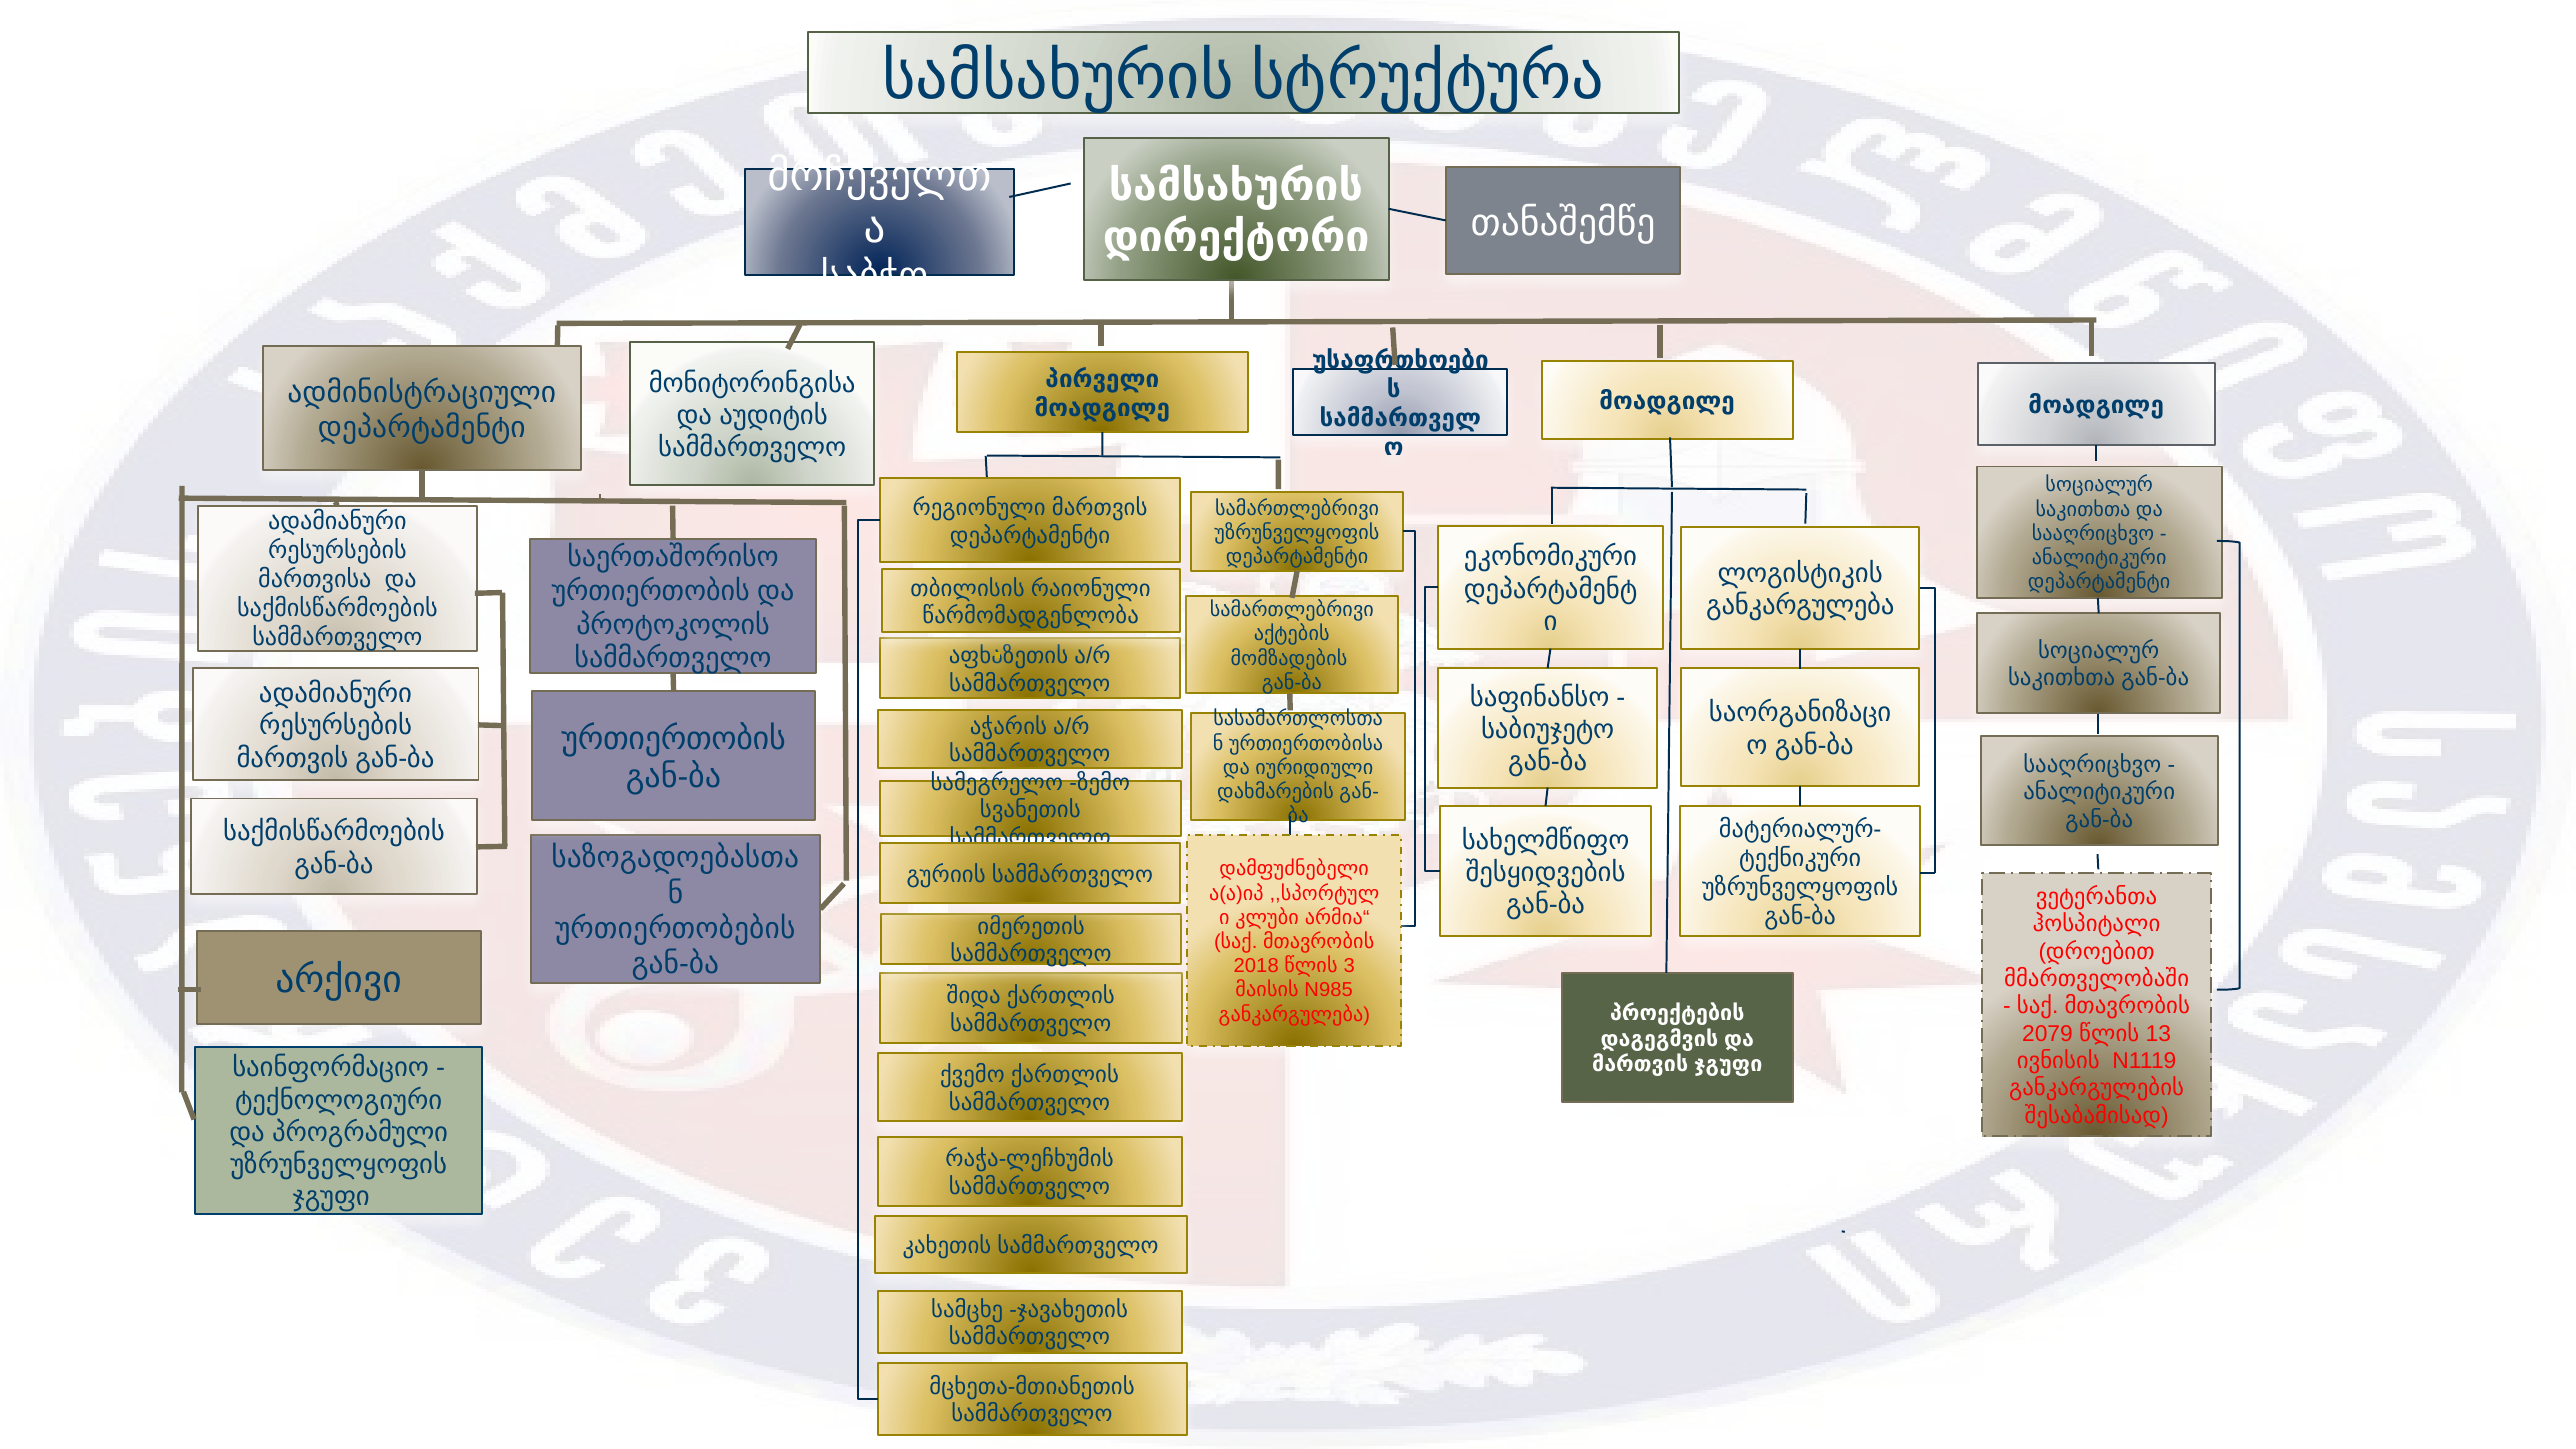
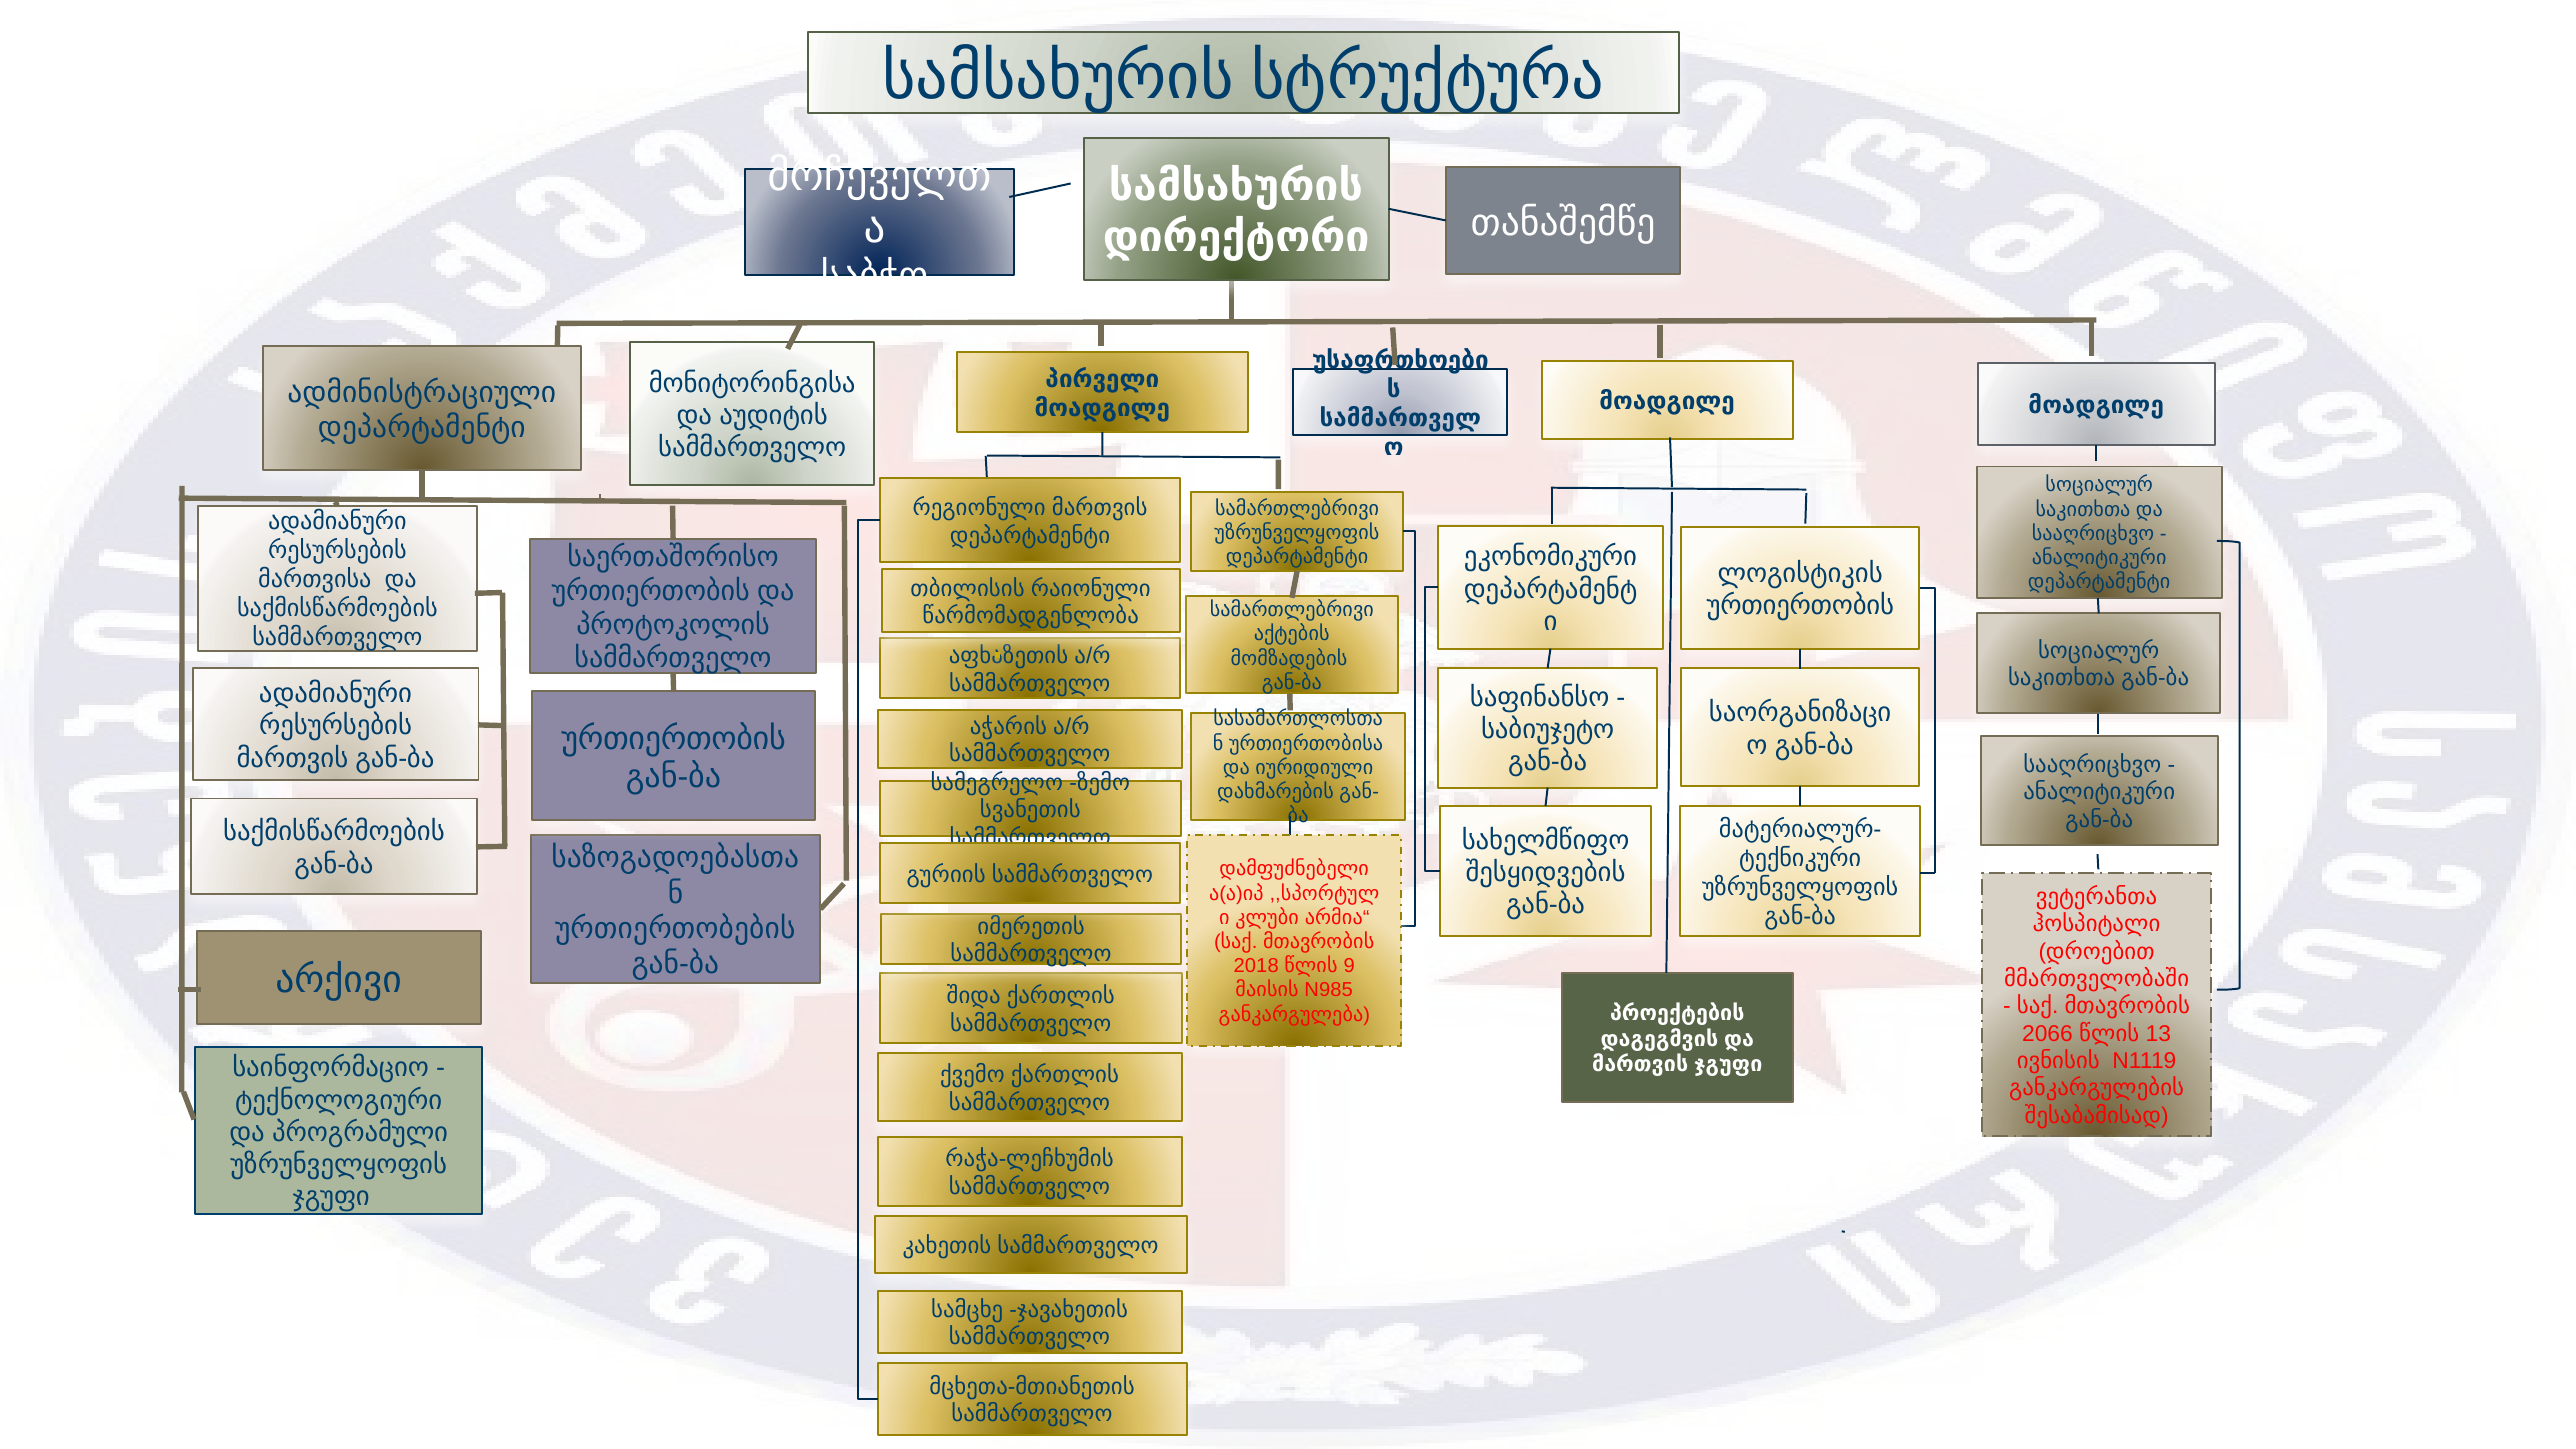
განკარგულება at (1800, 606): განკარგულება -> ურთიერთობის
3: 3 -> 9
2079: 2079 -> 2066
